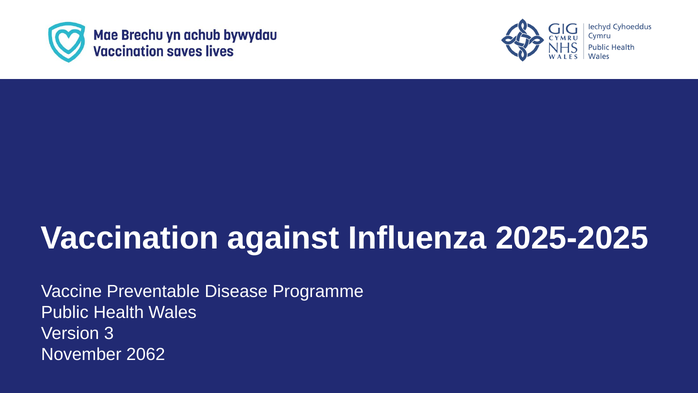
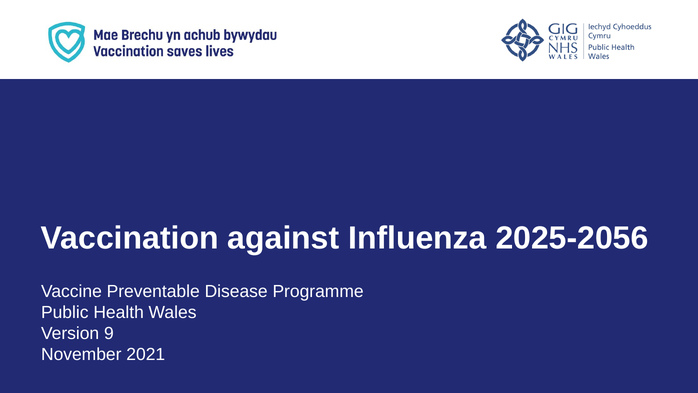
2025-2025: 2025-2025 -> 2025-2056
3: 3 -> 9
2062: 2062 -> 2021
